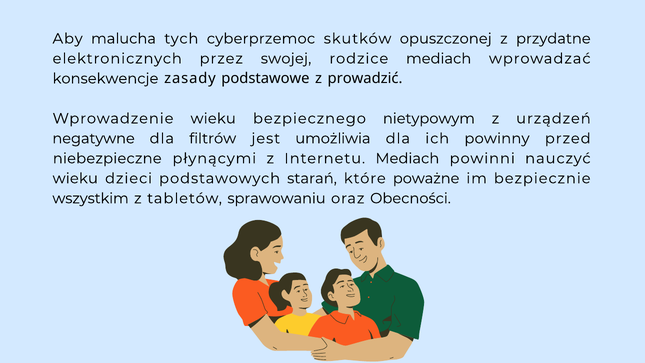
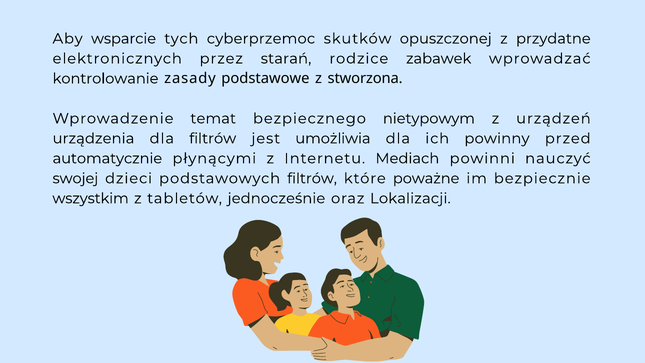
malucha: malucha -> wsparcie
swojej: swojej -> starań
rodzice mediach: mediach -> zabawek
konsekwencje: konsekwencje -> kontrolowanie
prowadzić: prowadzić -> stworzona
Wprowadzenie wieku: wieku -> temat
negatywne: negatywne -> urządzenia
niebezpieczne: niebezpieczne -> automatycznie
wieku at (75, 178): wieku -> swojej
podstawowych starań: starań -> filtrów
sprawowaniu: sprawowaniu -> jednocześnie
Obecności: Obecności -> Lokalizacji
